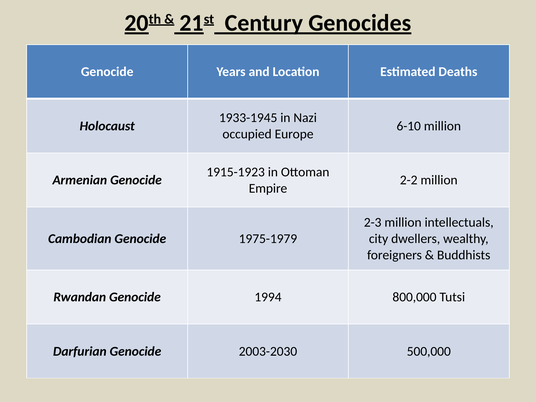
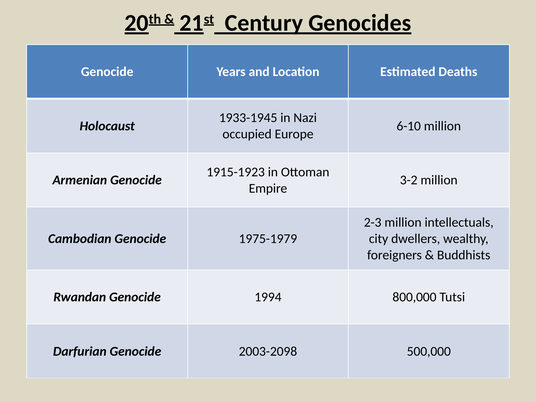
2-2: 2-2 -> 3-2
2003-2030: 2003-2030 -> 2003-2098
